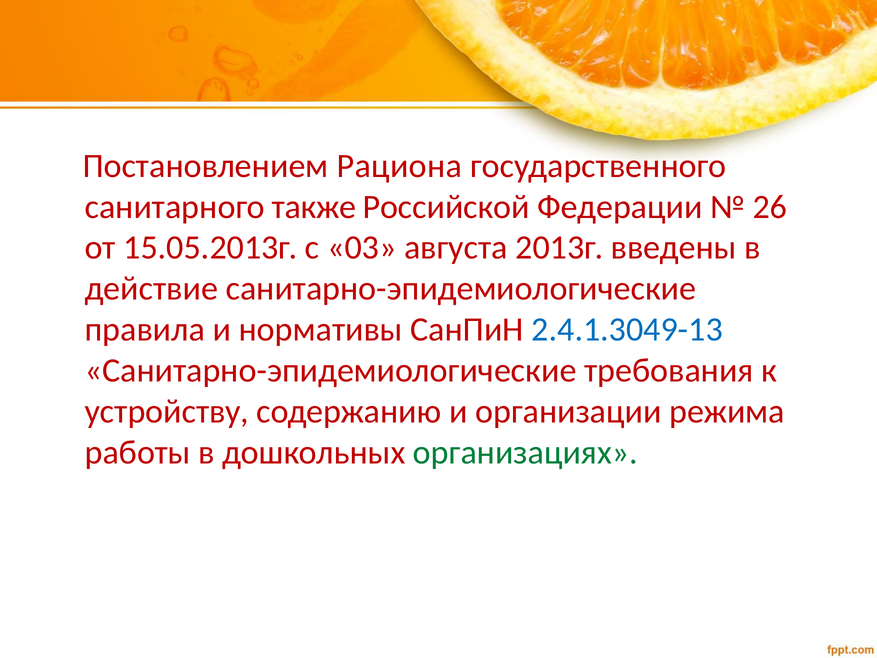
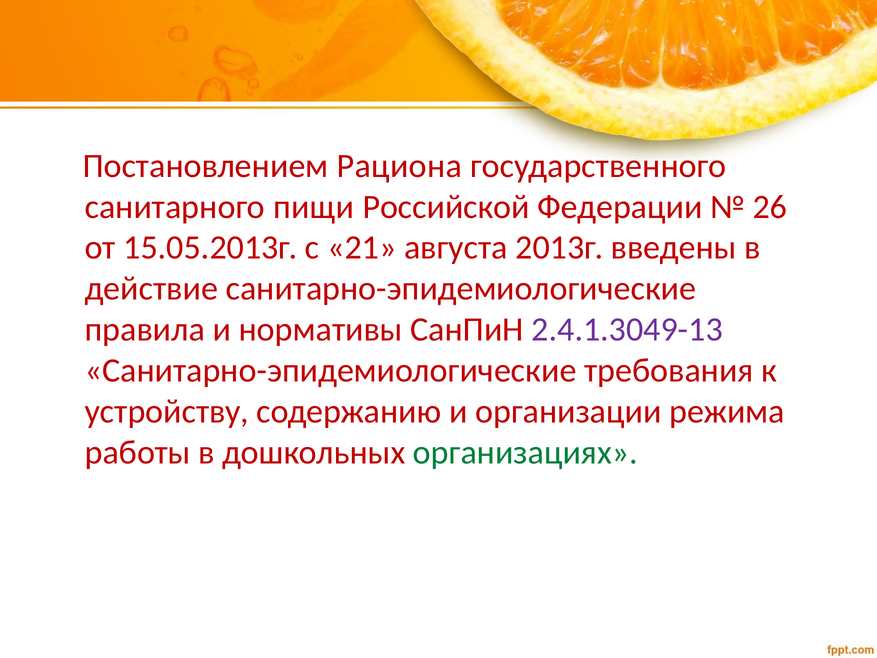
также: также -> пищи
03: 03 -> 21
2.4.1.3049-13 colour: blue -> purple
